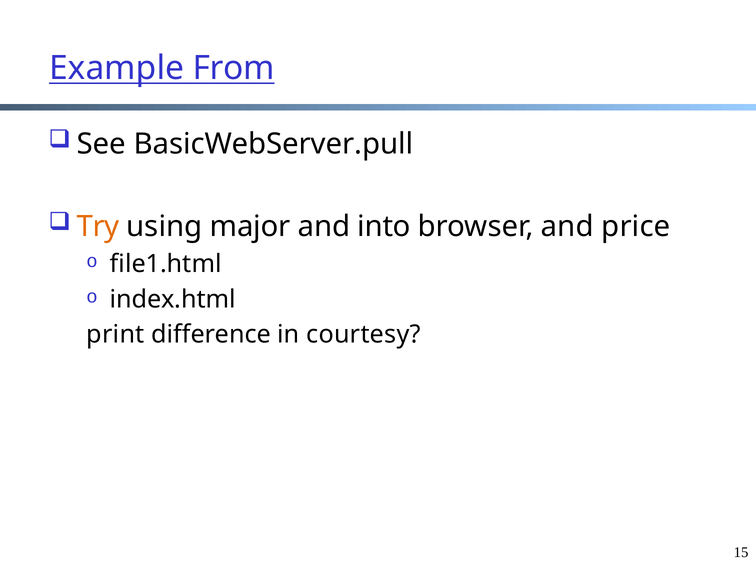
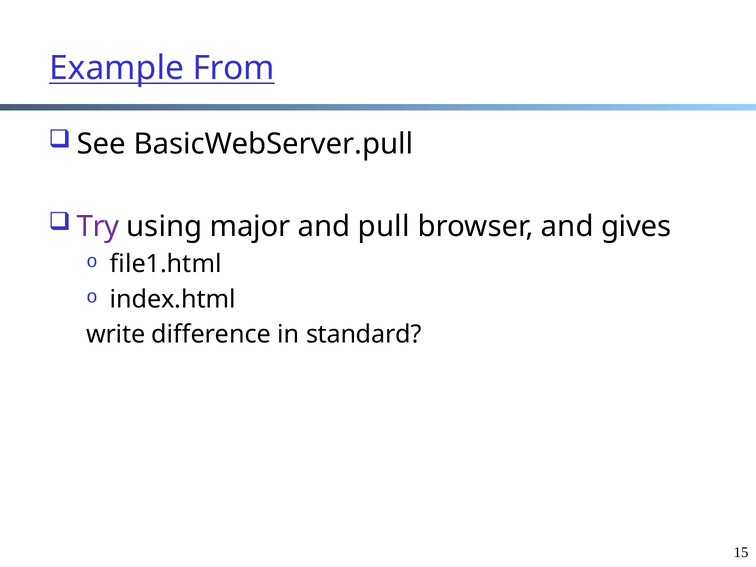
Try colour: orange -> purple
into: into -> pull
price: price -> gives
print: print -> write
courtesy: courtesy -> standard
